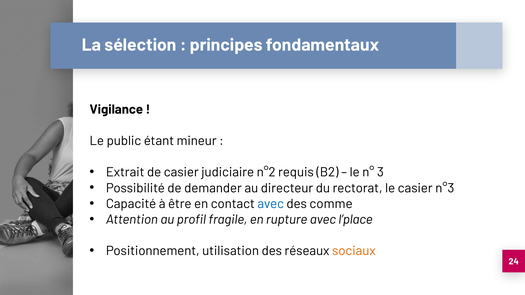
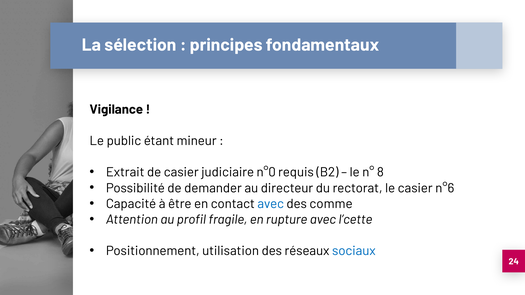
n°2: n°2 -> n°0
3: 3 -> 8
n°3: n°3 -> n°6
l’place: l’place -> l’cette
sociaux colour: orange -> blue
